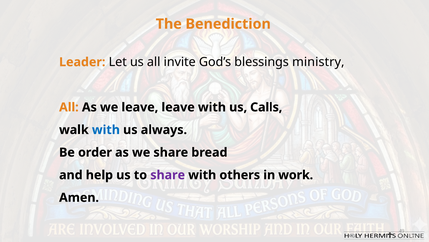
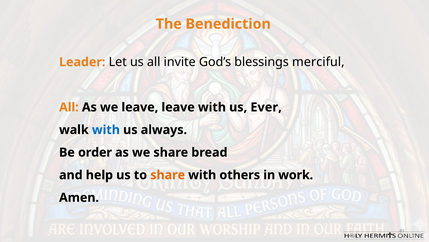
ministry: ministry -> merciful
Calls: Calls -> Ever
share at (168, 175) colour: purple -> orange
